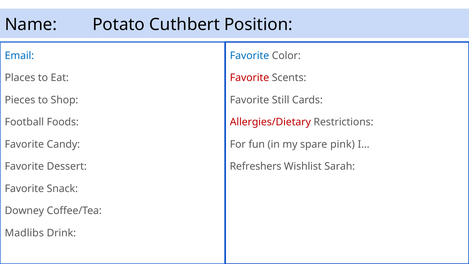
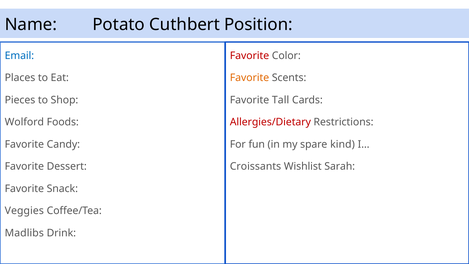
Favorite at (250, 56) colour: blue -> red
Favorite at (250, 78) colour: red -> orange
Still: Still -> Tall
Football: Football -> Wolford
pink: pink -> kind
Refreshers: Refreshers -> Croissants
Downey: Downey -> Veggies
